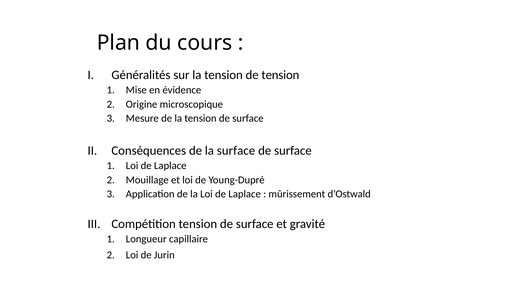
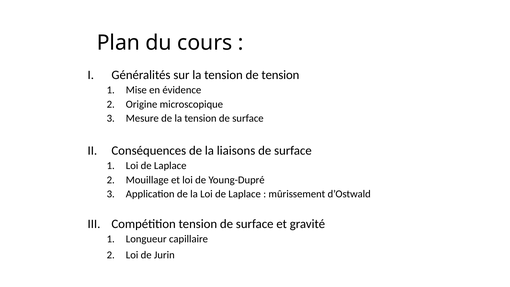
la surface: surface -> liaisons
